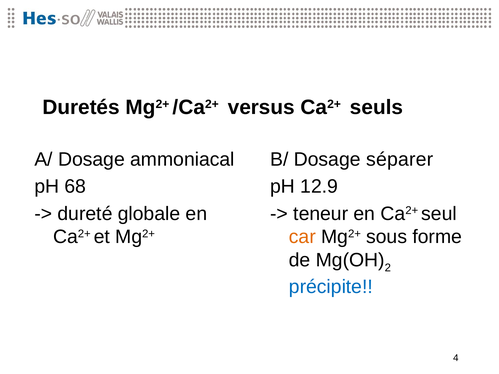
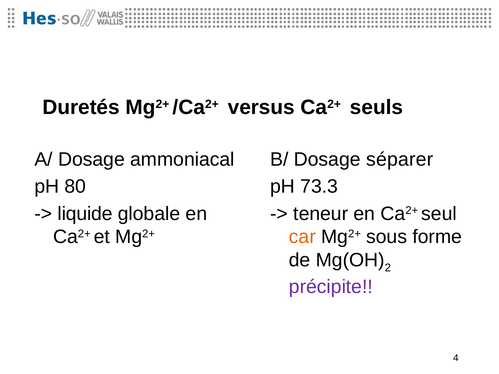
68: 68 -> 80
12.9: 12.9 -> 73.3
dureté: dureté -> liquide
précipite colour: blue -> purple
